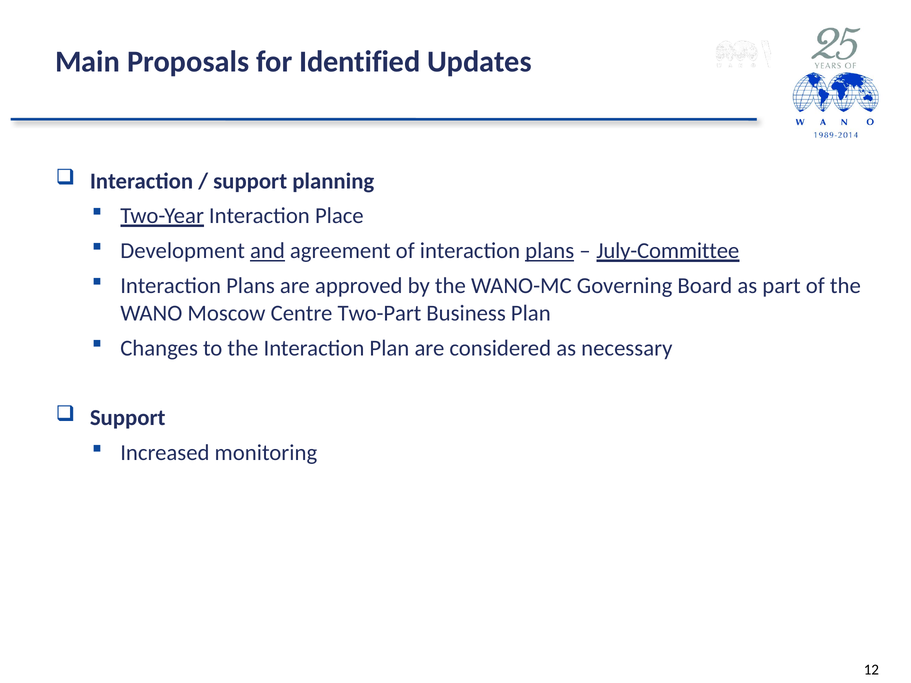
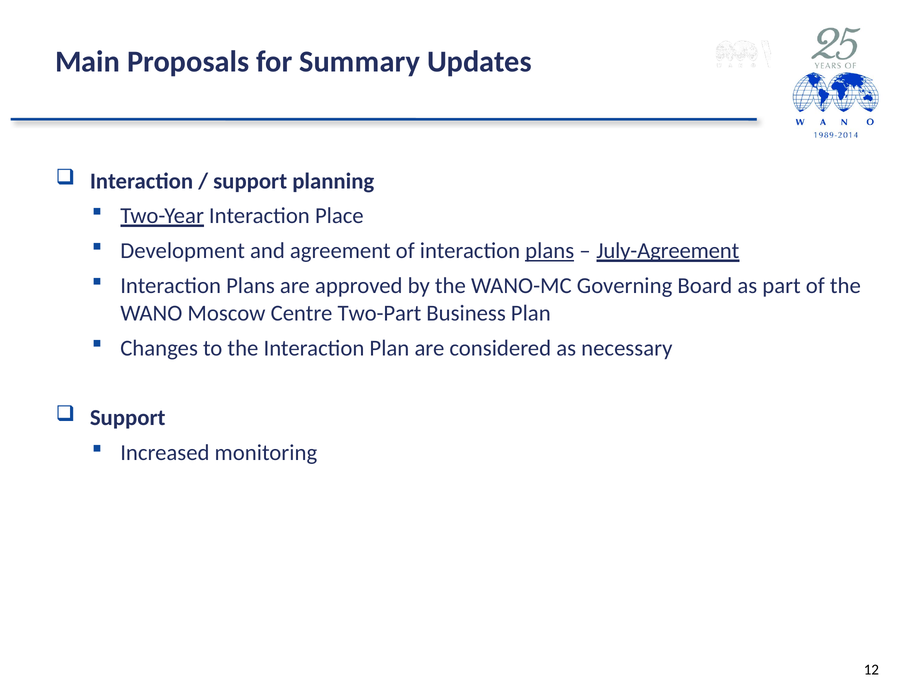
Identified: Identified -> Summary
and underline: present -> none
July-Committee: July-Committee -> July-Agreement
